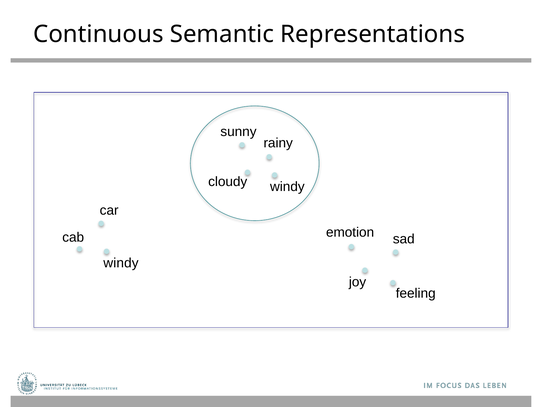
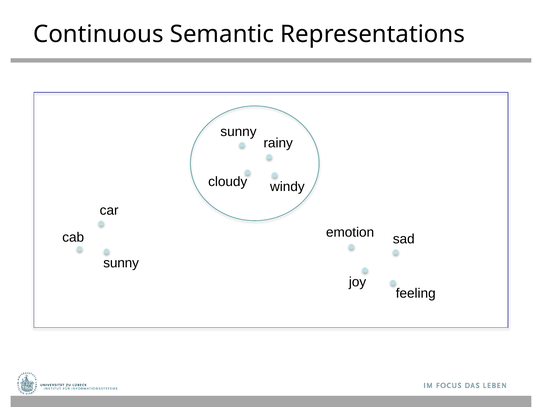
windy at (121, 263): windy -> sunny
